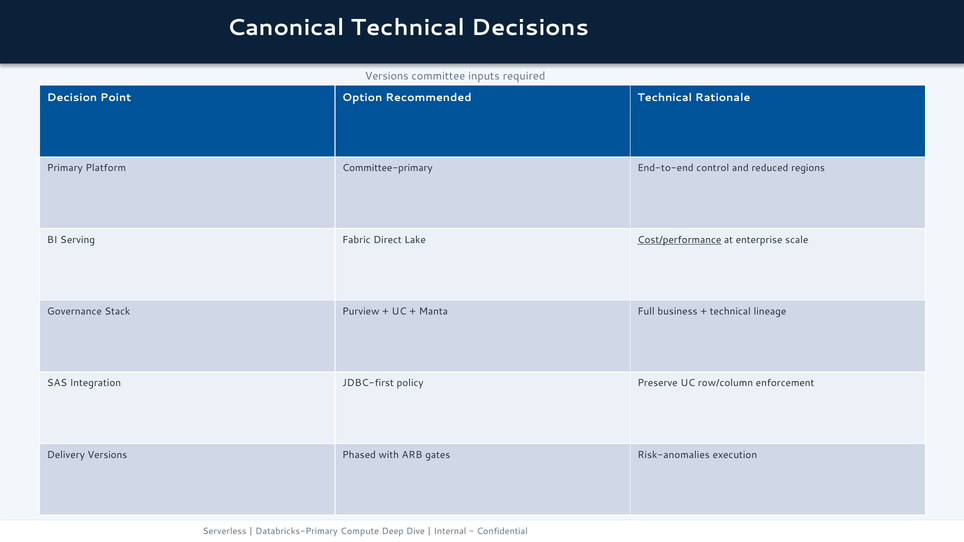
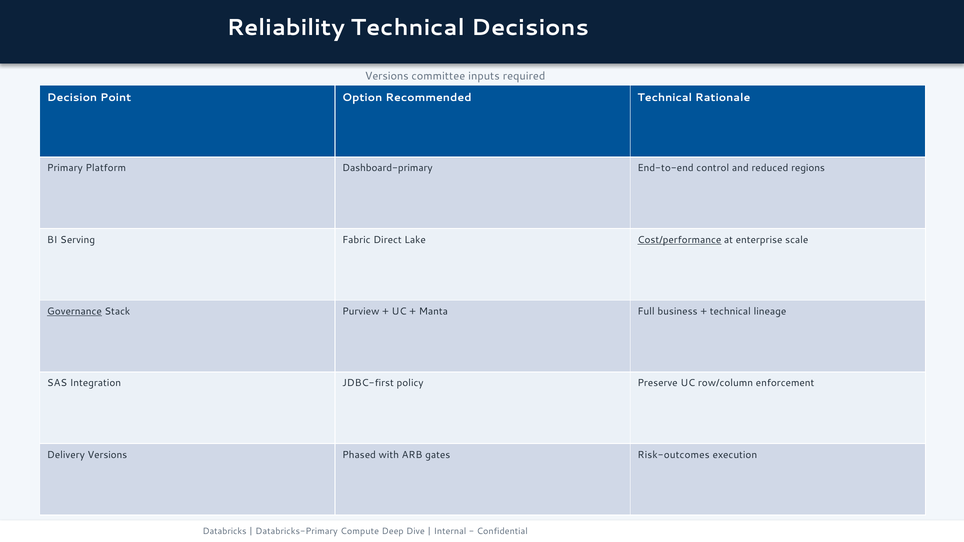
Canonical: Canonical -> Reliability
Committee-primary: Committee-primary -> Dashboard-primary
Governance underline: none -> present
Risk-anomalies: Risk-anomalies -> Risk-outcomes
Serverless: Serverless -> Databricks
